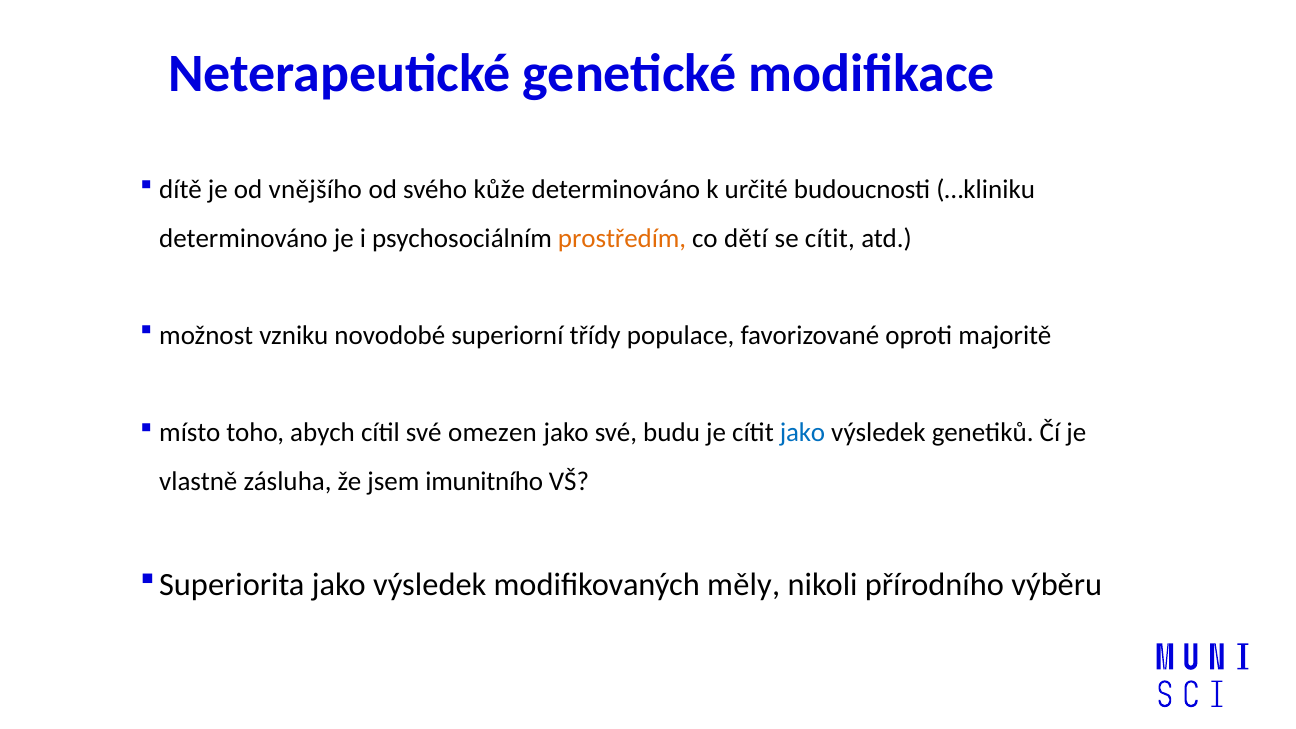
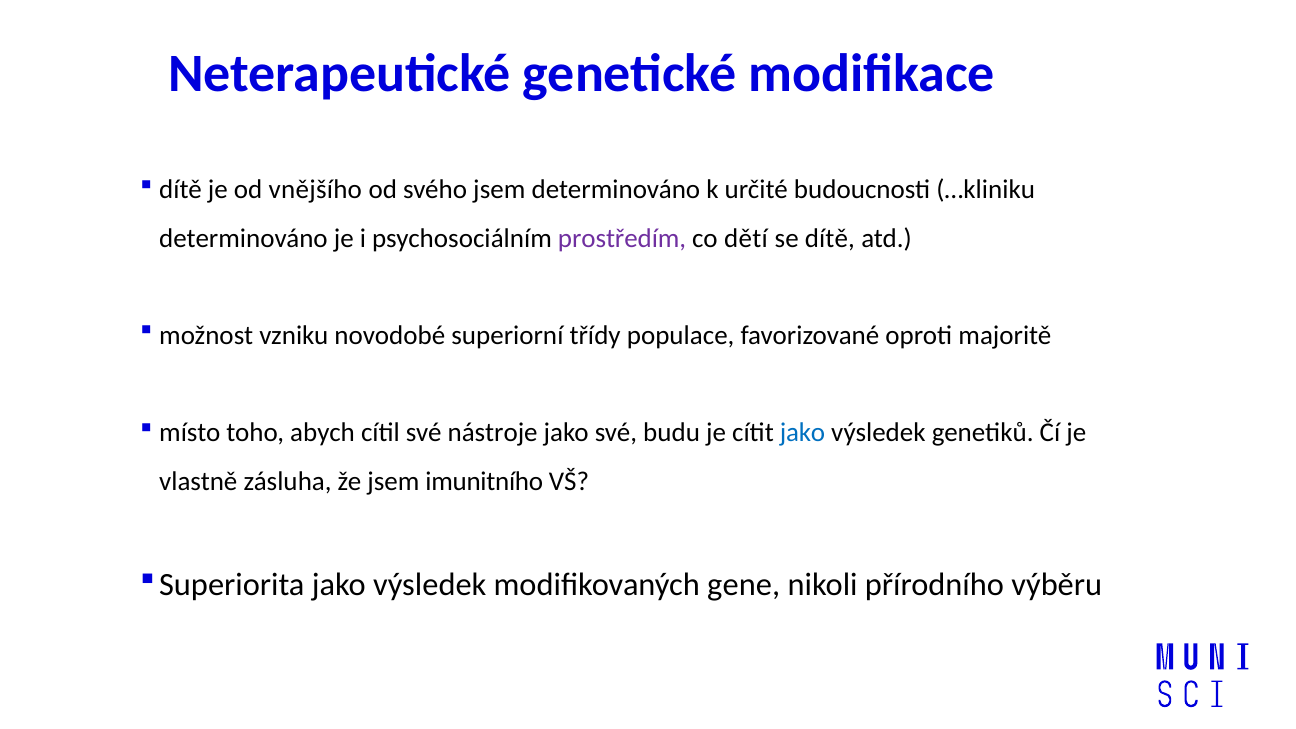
svého kůže: kůže -> jsem
prostředím colour: orange -> purple
se cítit: cítit -> dítě
omezen: omezen -> nástroje
měly: měly -> gene
